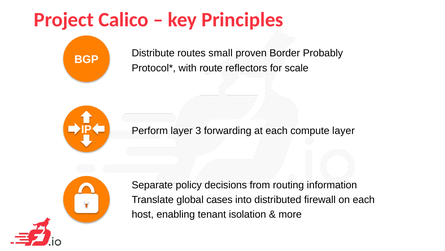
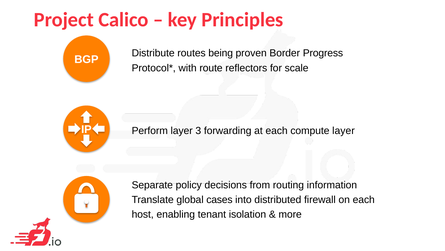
small: small -> being
Probably: Probably -> Progress
